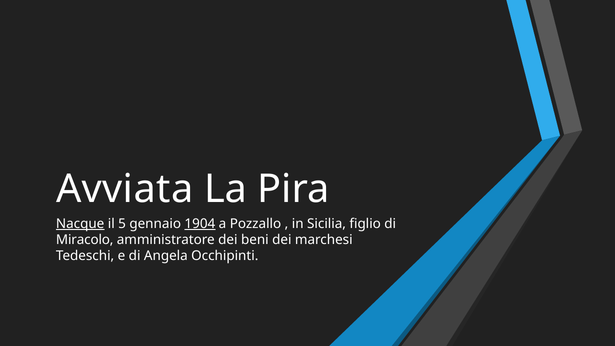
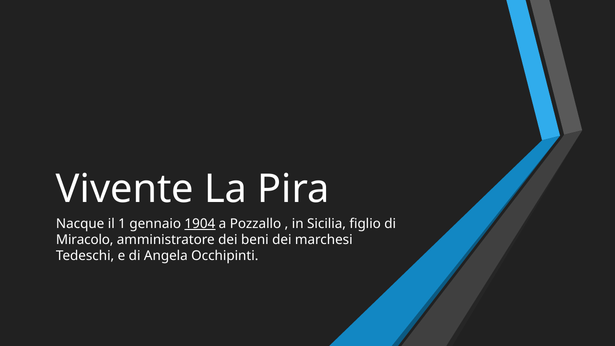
Avviata: Avviata -> Vivente
Nacque underline: present -> none
5: 5 -> 1
